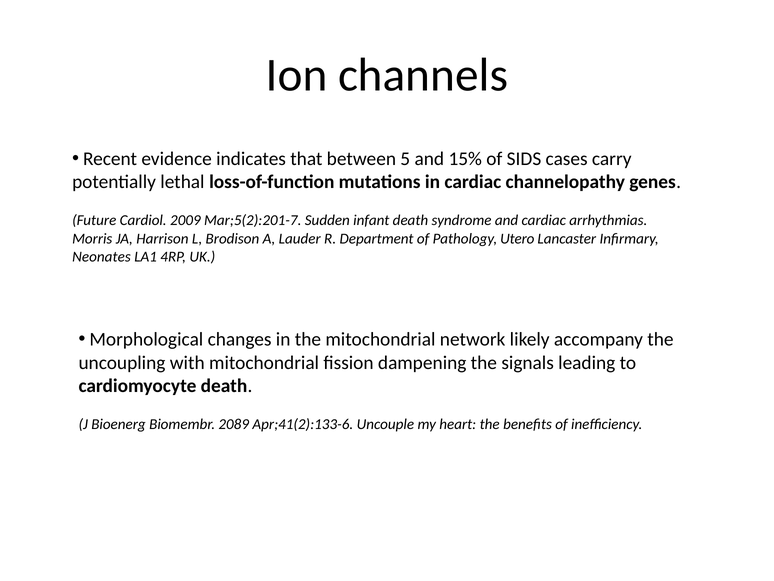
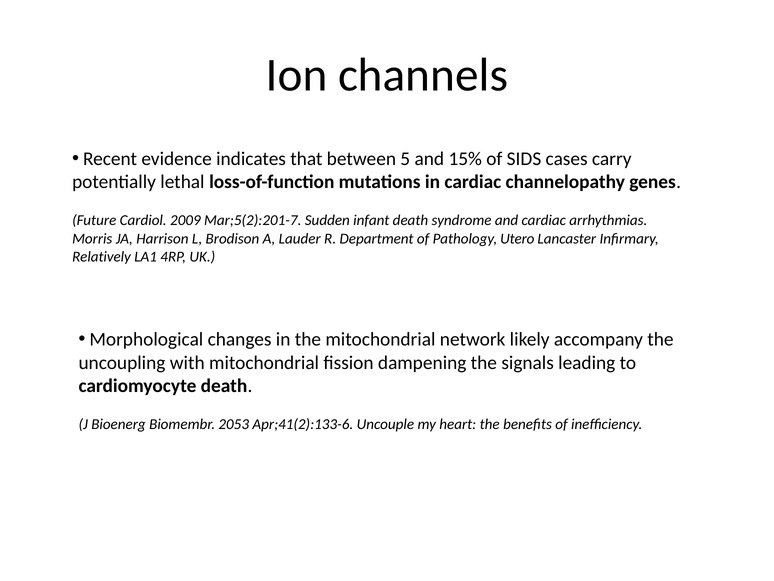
Neonates: Neonates -> Relatively
2089: 2089 -> 2053
